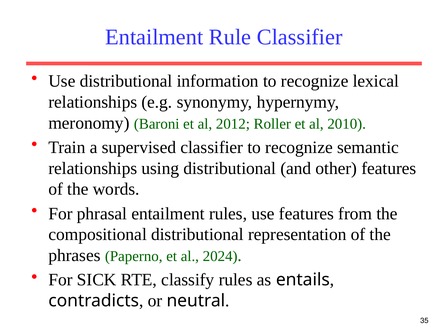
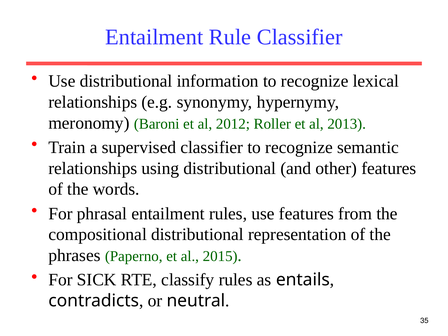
2010: 2010 -> 2013
2024: 2024 -> 2015
